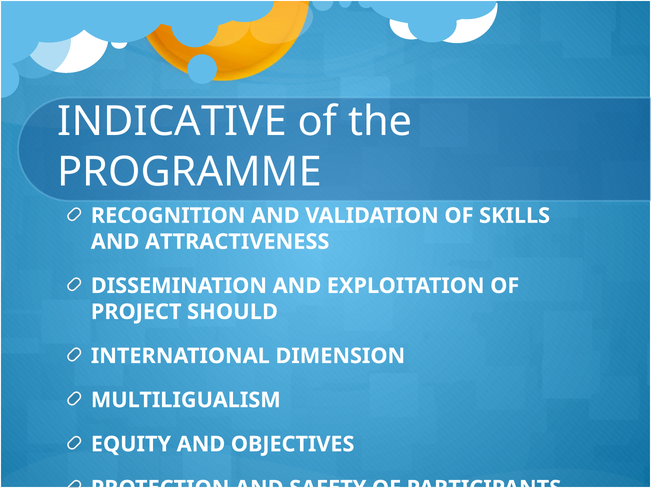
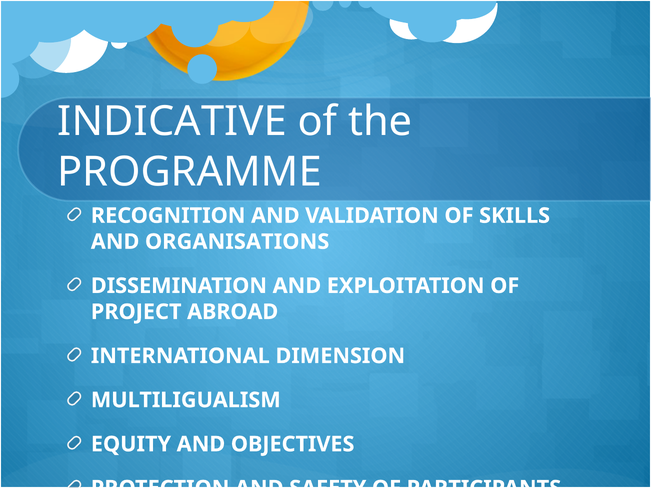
ATTRACTIVENESS: ATTRACTIVENESS -> ORGANISATIONS
SHOULD: SHOULD -> ABROAD
